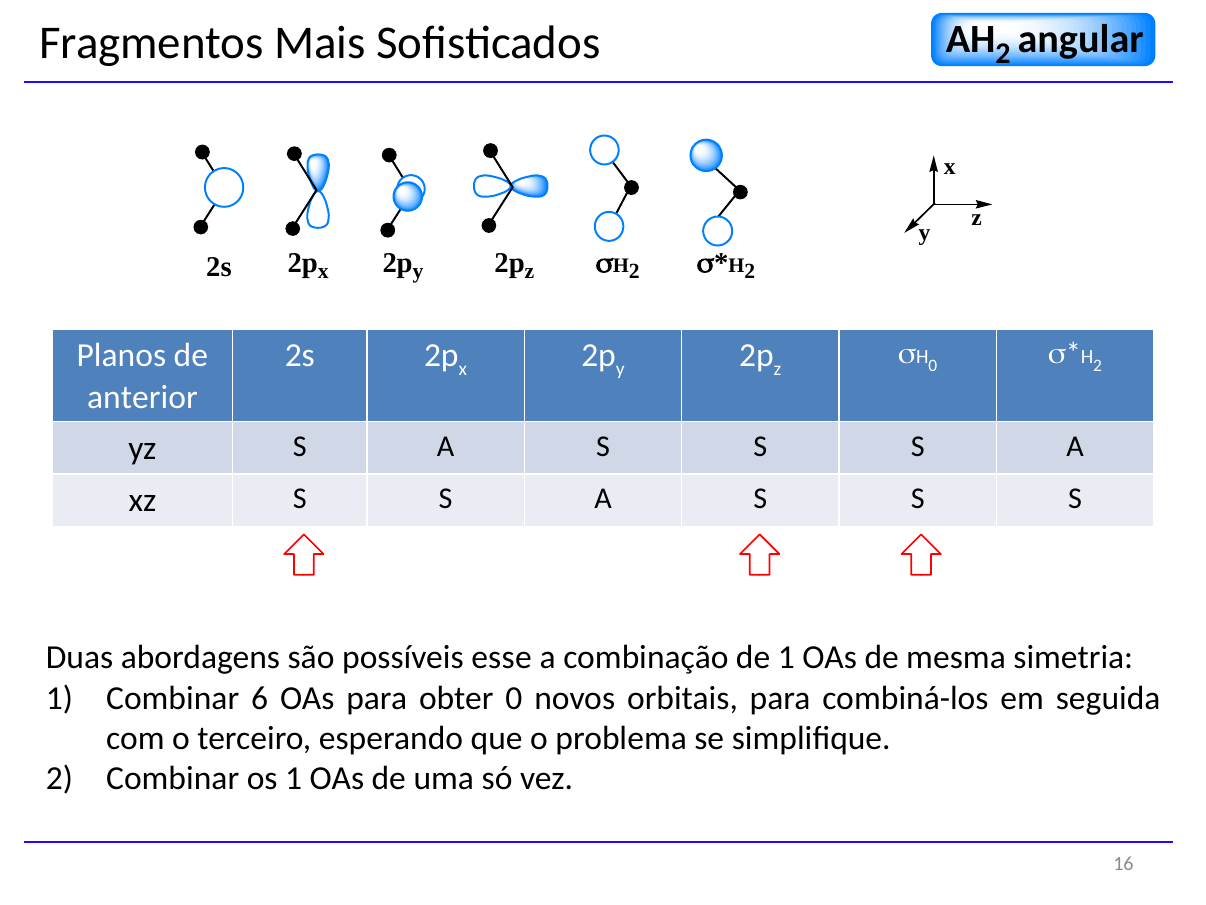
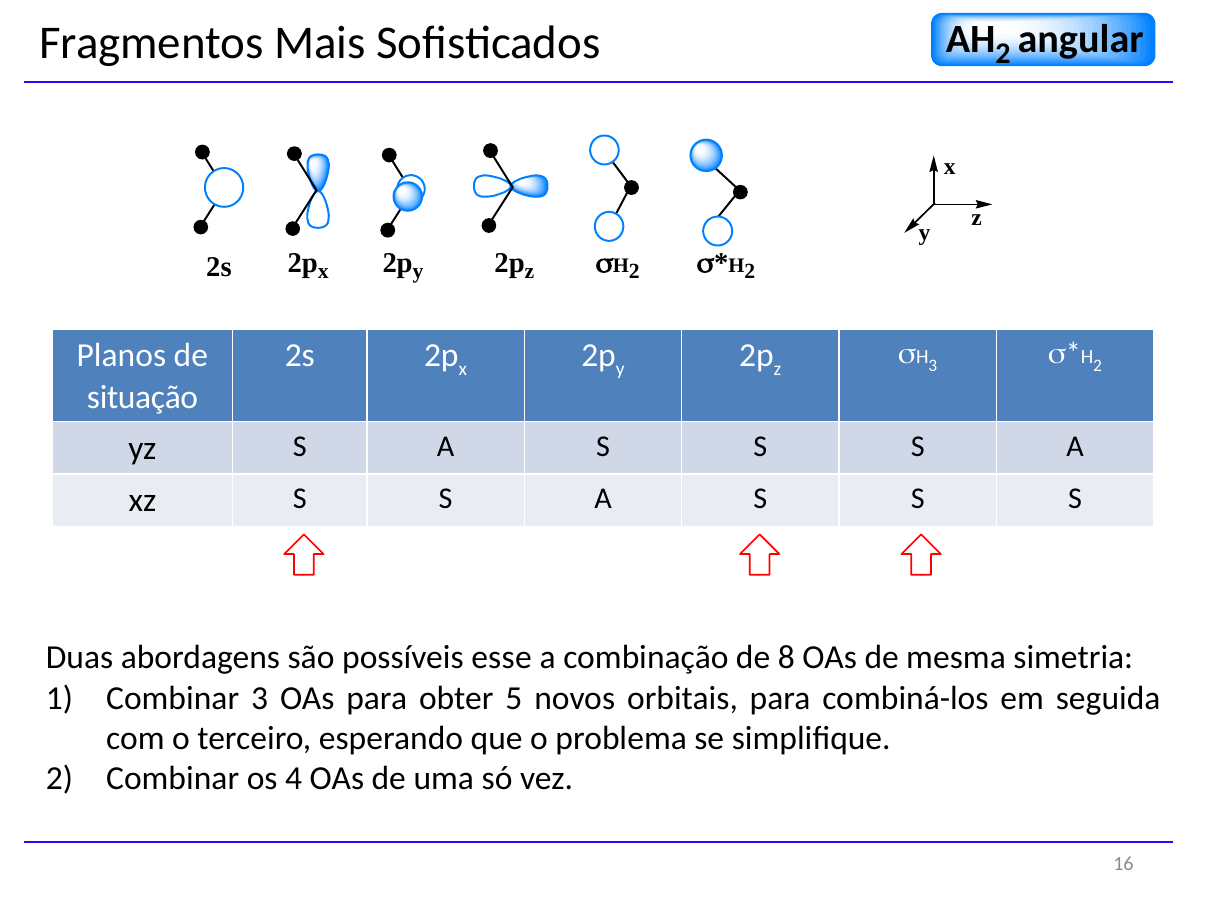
0 at (933, 365): 0 -> 3
anterior: anterior -> situação
de 1: 1 -> 8
Combinar 6: 6 -> 3
obter 0: 0 -> 5
os 1: 1 -> 4
